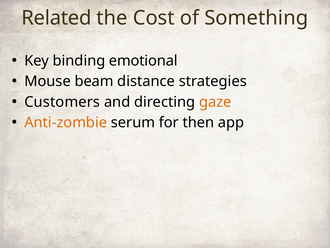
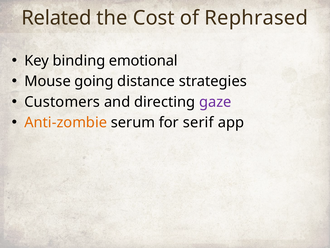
Something: Something -> Rephrased
beam: beam -> going
gaze colour: orange -> purple
then: then -> serif
